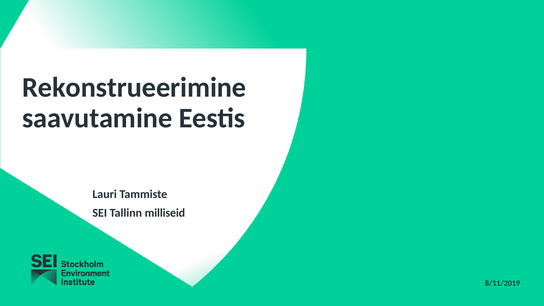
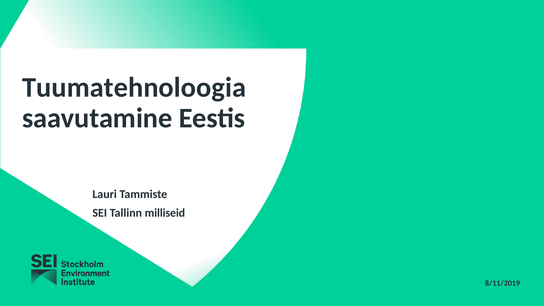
Rekonstrueerimine: Rekonstrueerimine -> Tuumatehnoloogia
